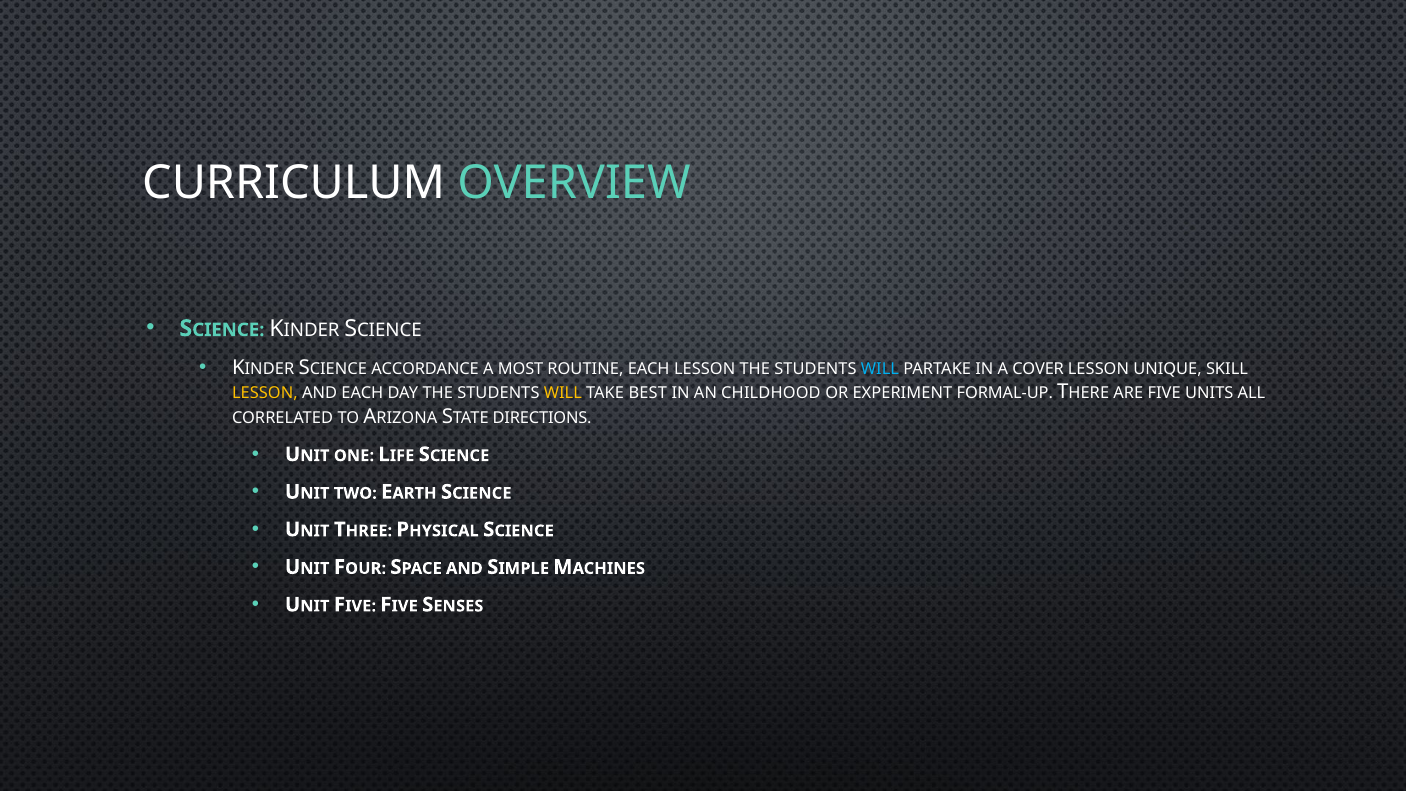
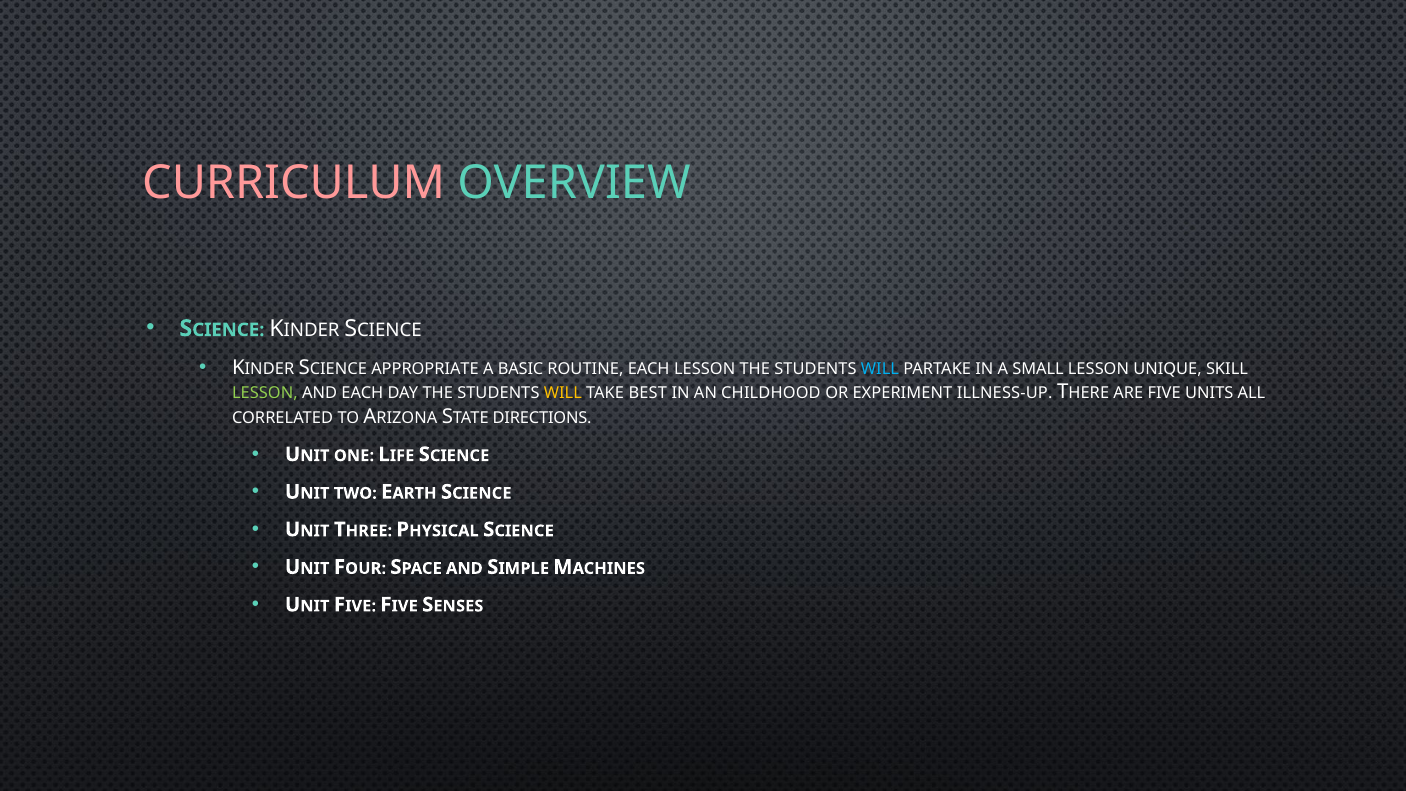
CURRICULUM colour: white -> pink
ACCORDANCE: ACCORDANCE -> APPROPRIATE
MOST: MOST -> BASIC
COVER: COVER -> SMALL
LESSON at (265, 393) colour: yellow -> light green
FORMAL-UP: FORMAL-UP -> ILLNESS-UP
